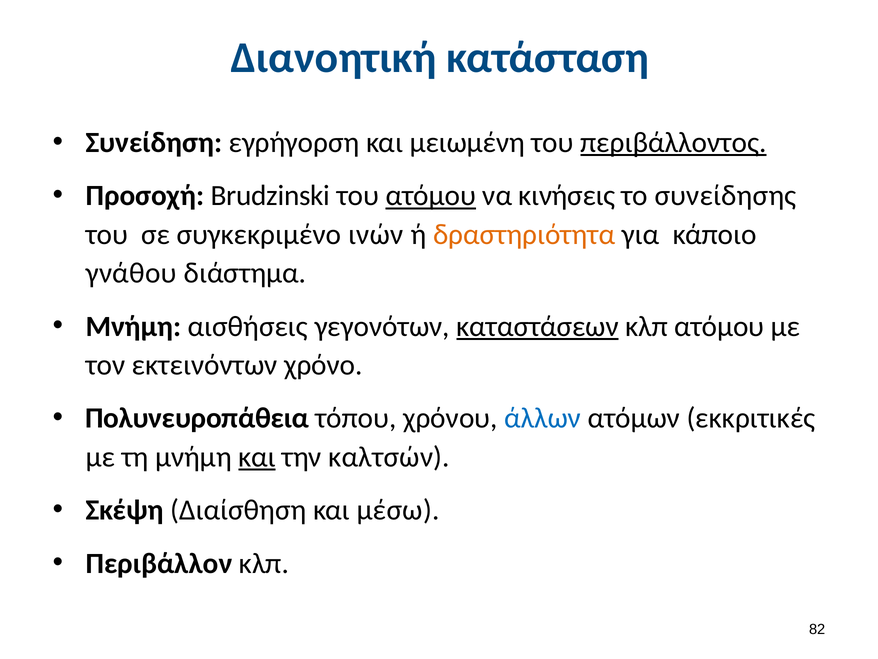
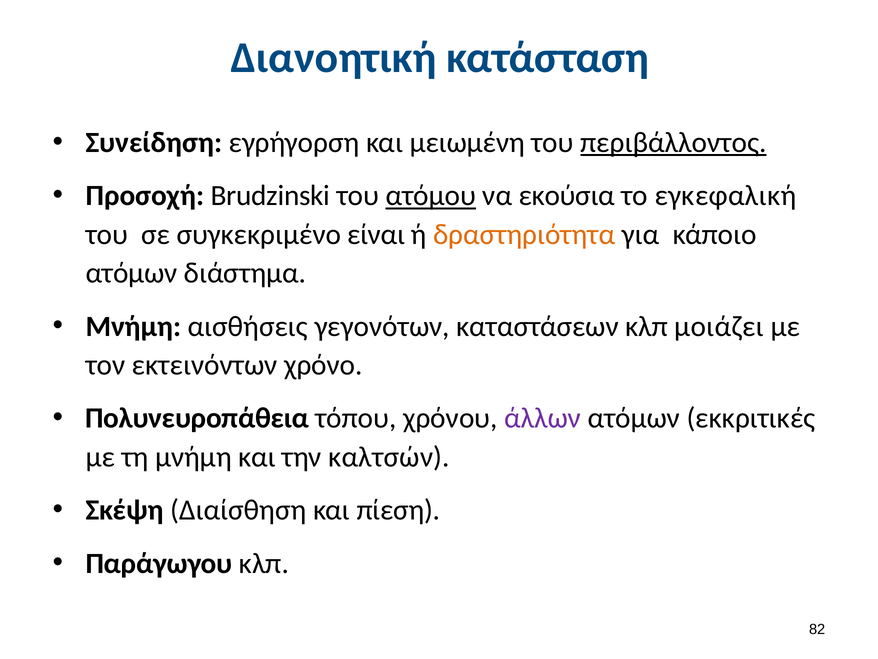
κινήσεις: κινήσεις -> εκούσια
συνείδησης: συνείδησης -> εγκεφαλική
ινών: ινών -> είναι
γνάθου at (131, 273): γνάθου -> ατόμων
καταστάσεων underline: present -> none
κλπ ατόμου: ατόμου -> μοιάζει
άλλων colour: blue -> purple
και at (257, 457) underline: present -> none
μέσω: μέσω -> πίεση
Περιβάλλον: Περιβάλλον -> Παράγωγου
